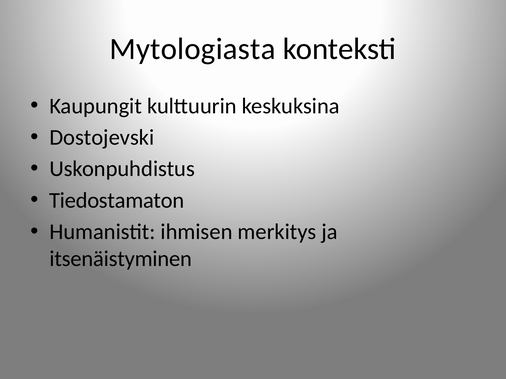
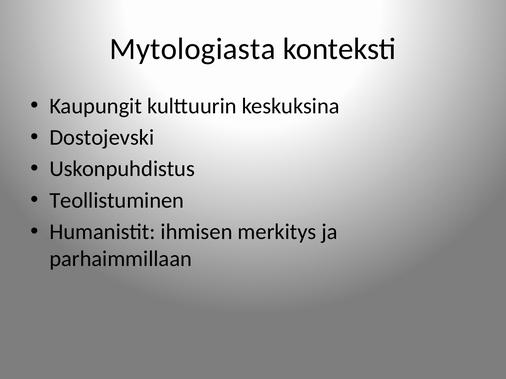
Tiedostamaton: Tiedostamaton -> Teollistuminen
itsenäistyminen: itsenäistyminen -> parhaimmillaan
